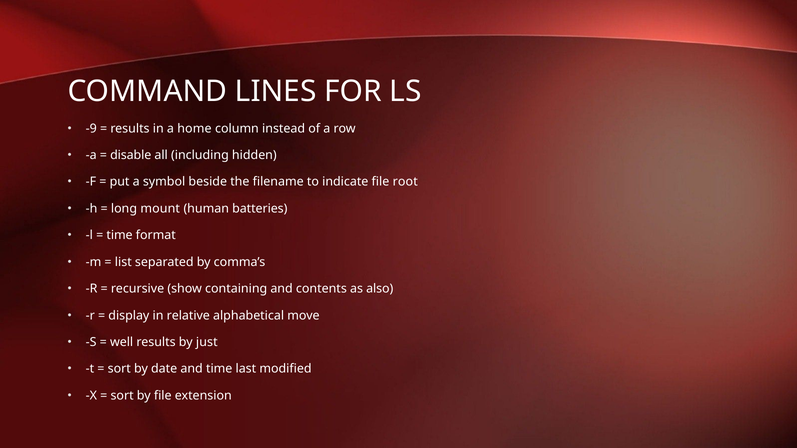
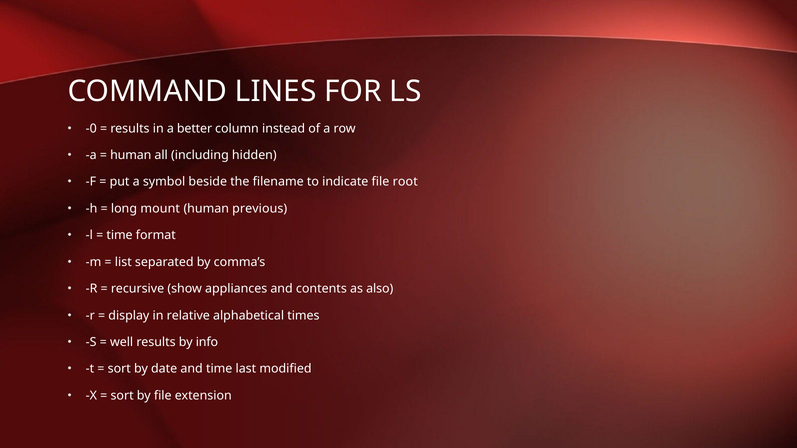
-9: -9 -> -0
home: home -> better
disable at (131, 155): disable -> human
batteries: batteries -> previous
containing: containing -> appliances
move: move -> times
just: just -> info
